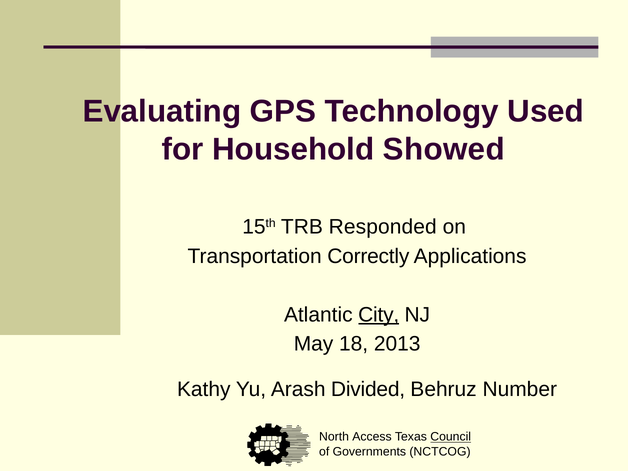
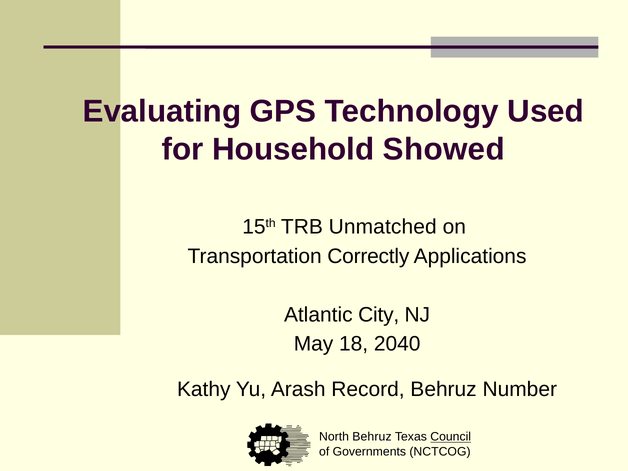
Responded: Responded -> Unmatched
City underline: present -> none
2013: 2013 -> 2040
Divided: Divided -> Record
North Access: Access -> Behruz
